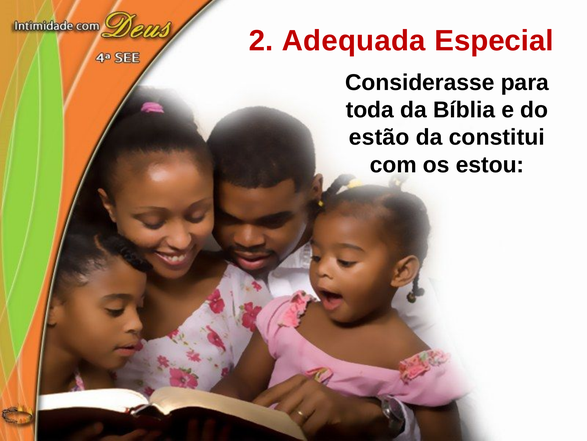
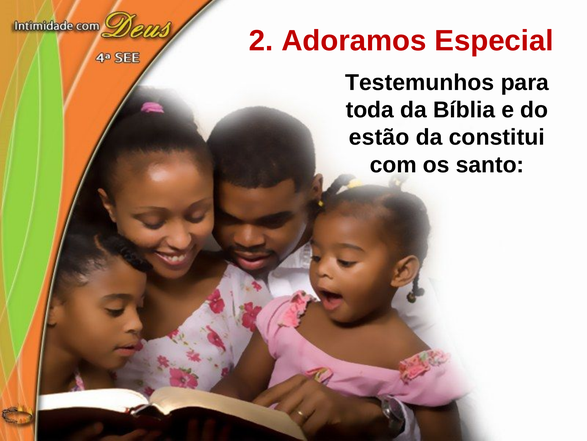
Adequada: Adequada -> Adoramos
Considerasse: Considerasse -> Testemunhos
estou: estou -> santo
